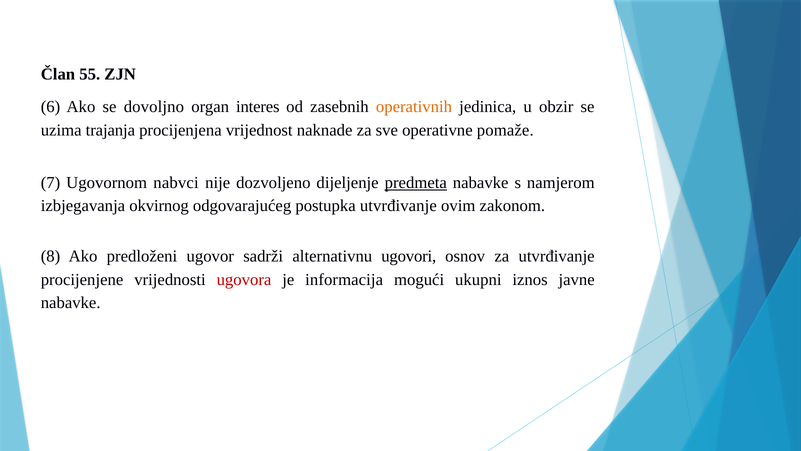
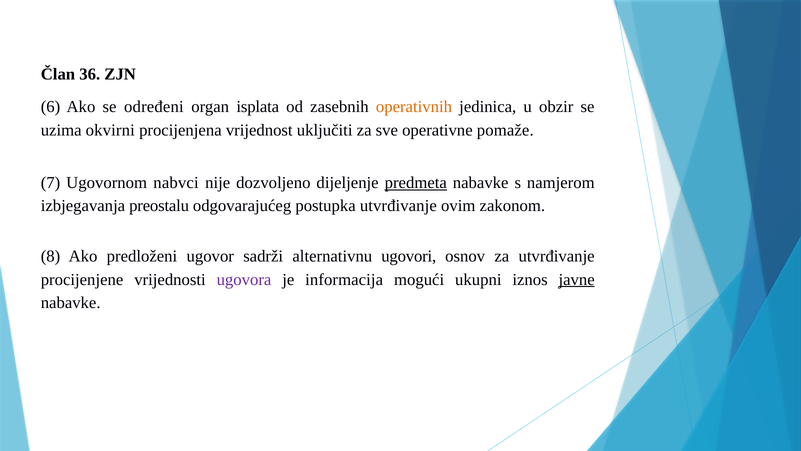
55: 55 -> 36
dovoljno: dovoljno -> određeni
interes: interes -> isplata
trajanja: trajanja -> okvirni
naknade: naknade -> uključiti
okvirnog: okvirnog -> preostalu
ugovora colour: red -> purple
javne underline: none -> present
